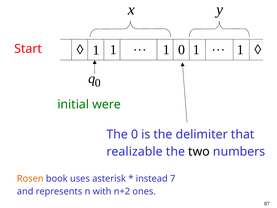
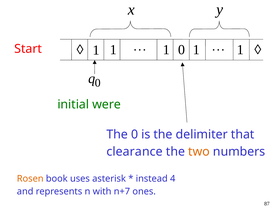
realizable: realizable -> clearance
two colour: black -> orange
7: 7 -> 4
n+2: n+2 -> n+7
